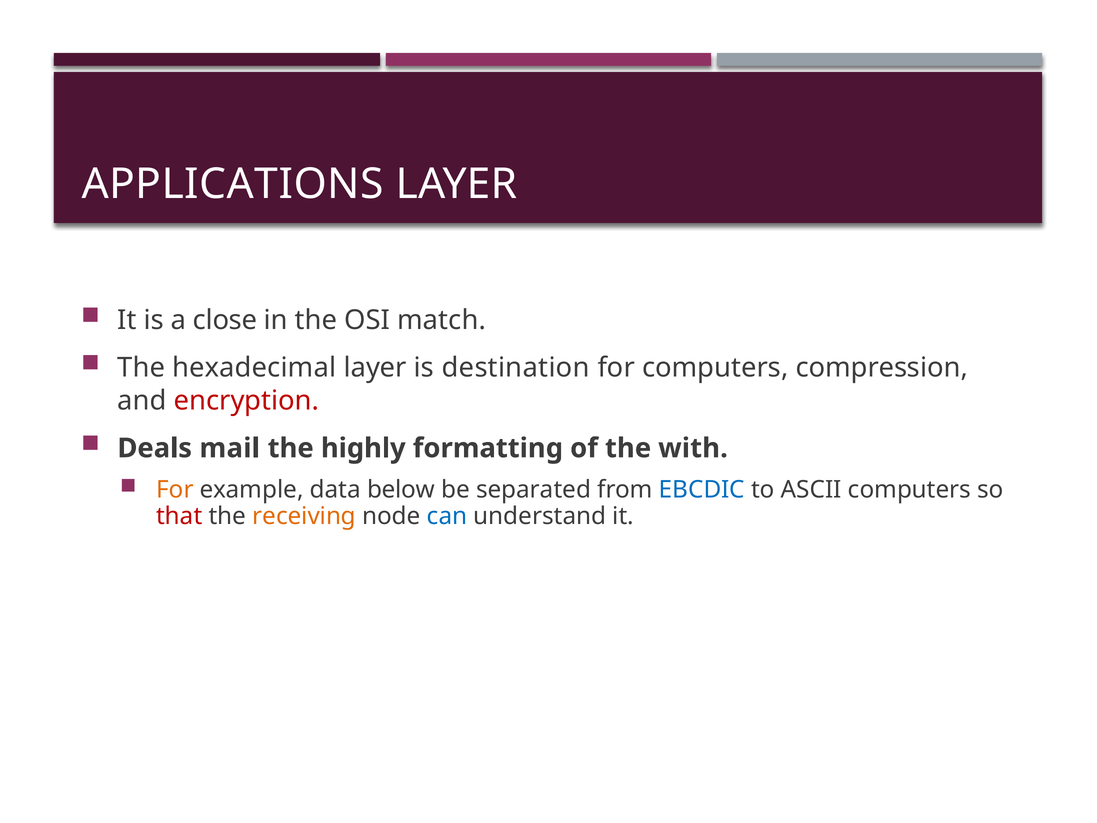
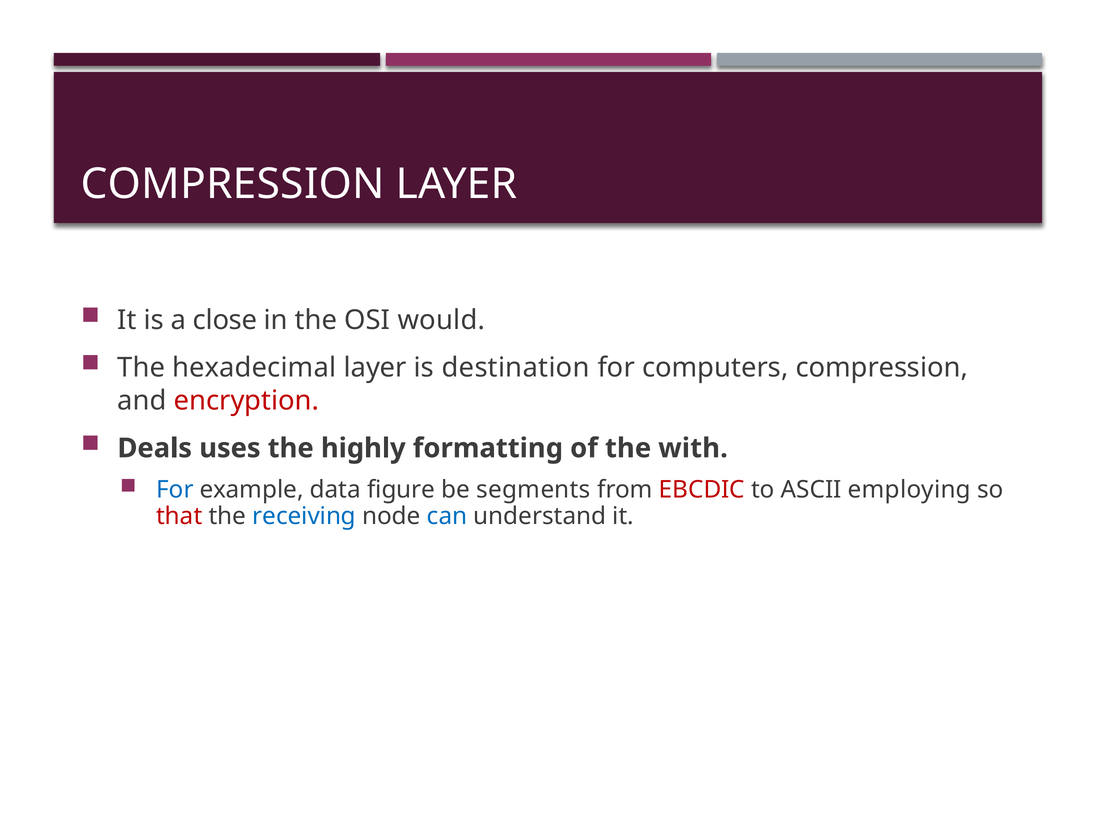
APPLICATIONS at (233, 184): APPLICATIONS -> COMPRESSION
match: match -> would
mail: mail -> uses
For at (175, 490) colour: orange -> blue
below: below -> figure
separated: separated -> segments
EBCDIC colour: blue -> red
ASCII computers: computers -> employing
receiving colour: orange -> blue
